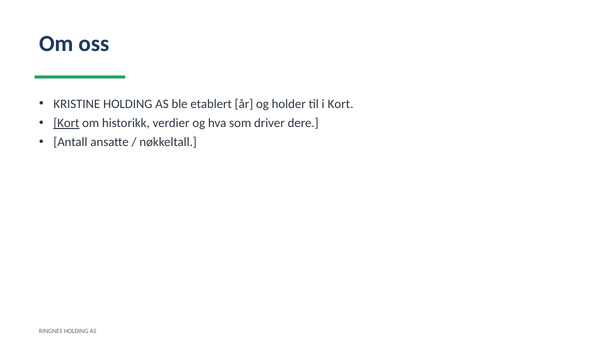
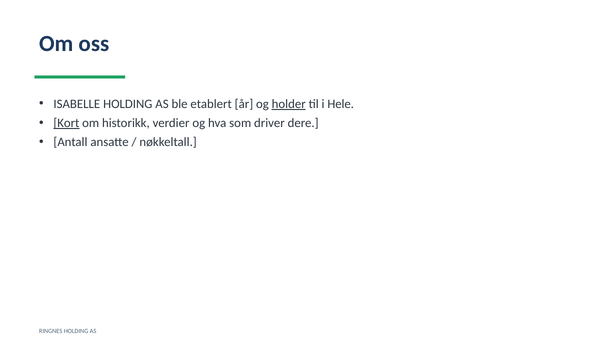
KRISTINE: KRISTINE -> ISABELLE
holder underline: none -> present
i Kort: Kort -> Hele
